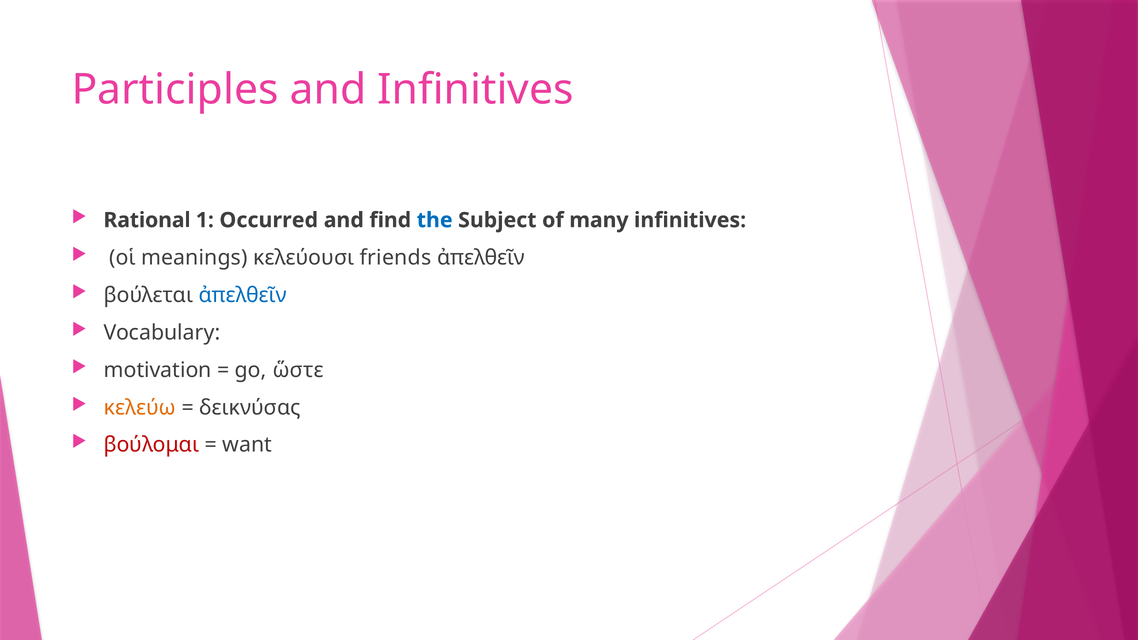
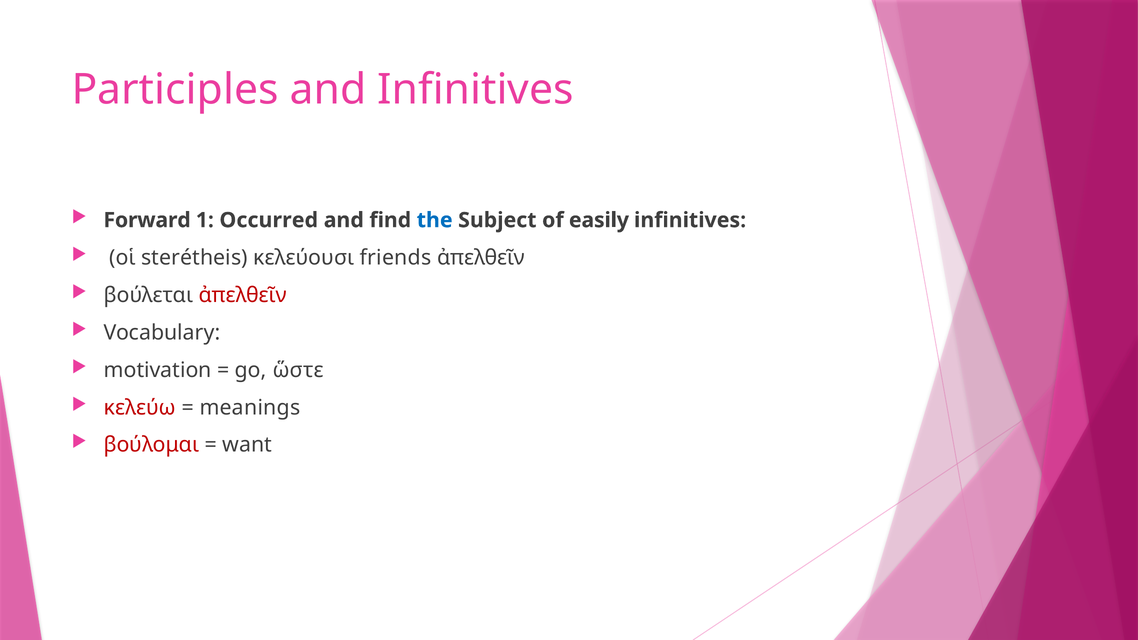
Rational: Rational -> Forward
many: many -> easily
meanings: meanings -> sterétheis
ἀπελθεῖν at (243, 295) colour: blue -> red
κελεύω colour: orange -> red
δεικνύσας: δεικνύσας -> meanings
